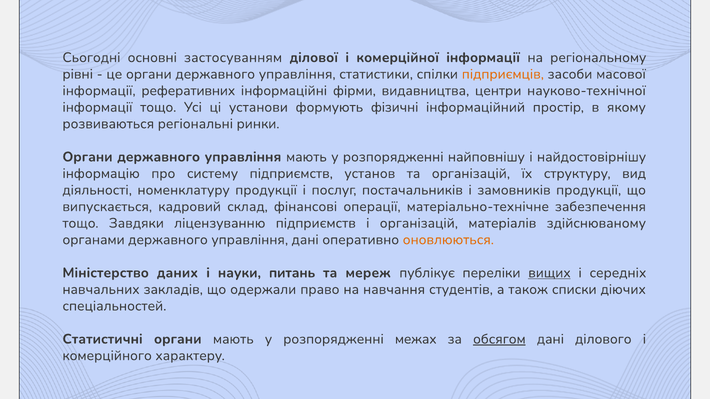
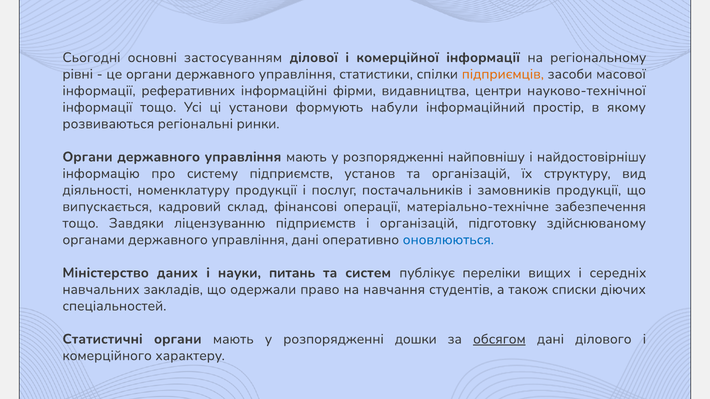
фізичні: фізичні -> набули
матеріалів: матеріалів -> підготовку
оновлюються colour: orange -> blue
мереж: мереж -> систем
вищих underline: present -> none
межах: межах -> дошки
